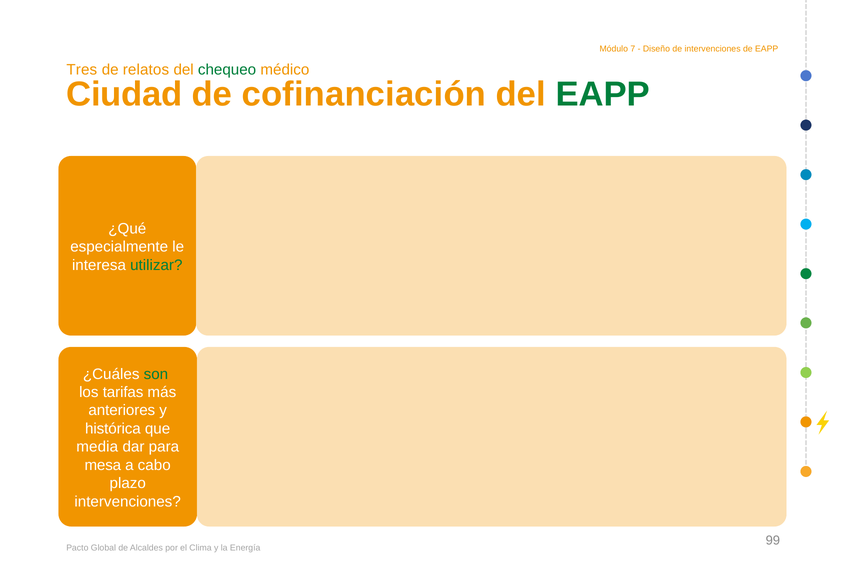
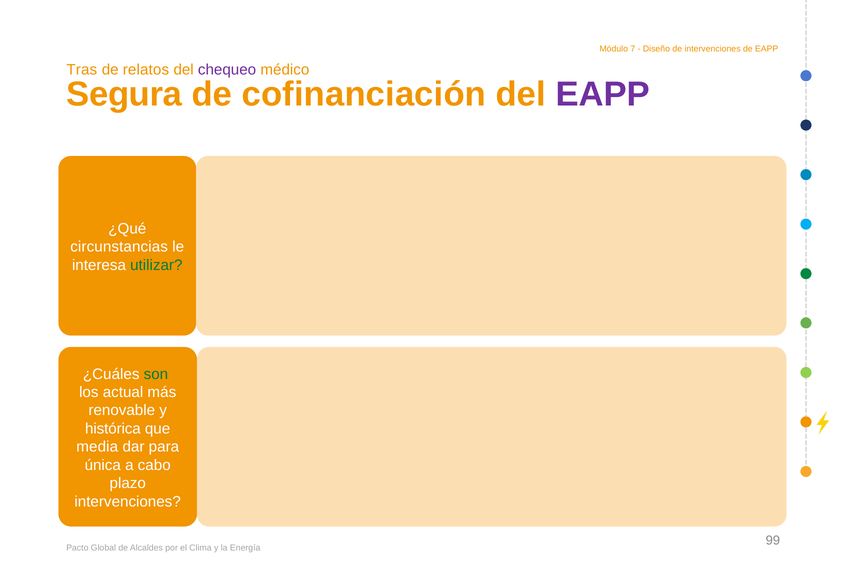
Tres: Tres -> Tras
chequeo colour: green -> purple
Ciudad: Ciudad -> Segura
EAPP at (603, 94) colour: green -> purple
especialmente: especialmente -> circunstancias
tarifas: tarifas -> actual
anteriores: anteriores -> renovable
mesa: mesa -> única
